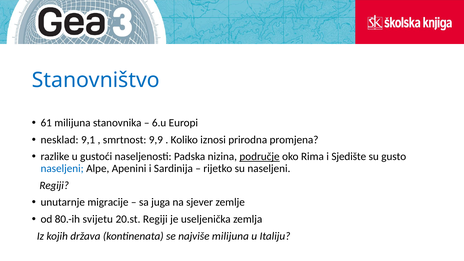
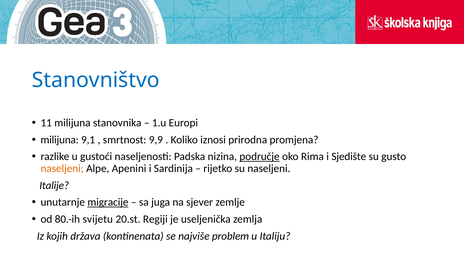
61: 61 -> 11
6.u: 6.u -> 1.u
nesklad at (60, 140): nesklad -> milijuna
naseljeni at (62, 169) colour: blue -> orange
Regiji at (54, 185): Regiji -> Italije
migracije underline: none -> present
najviše milijuna: milijuna -> problem
